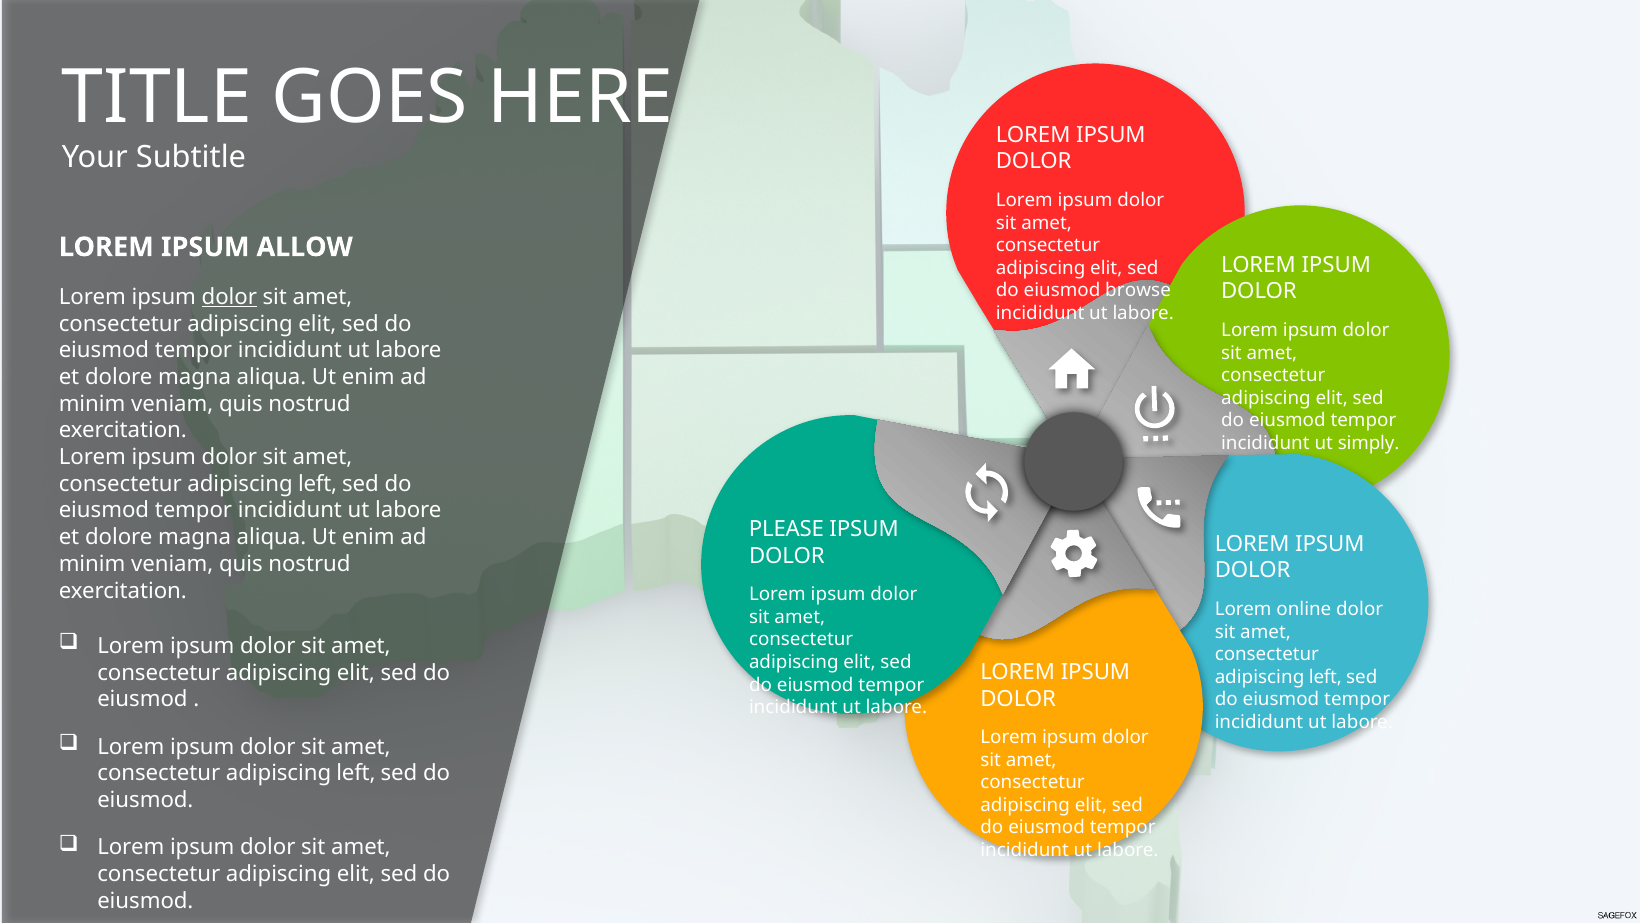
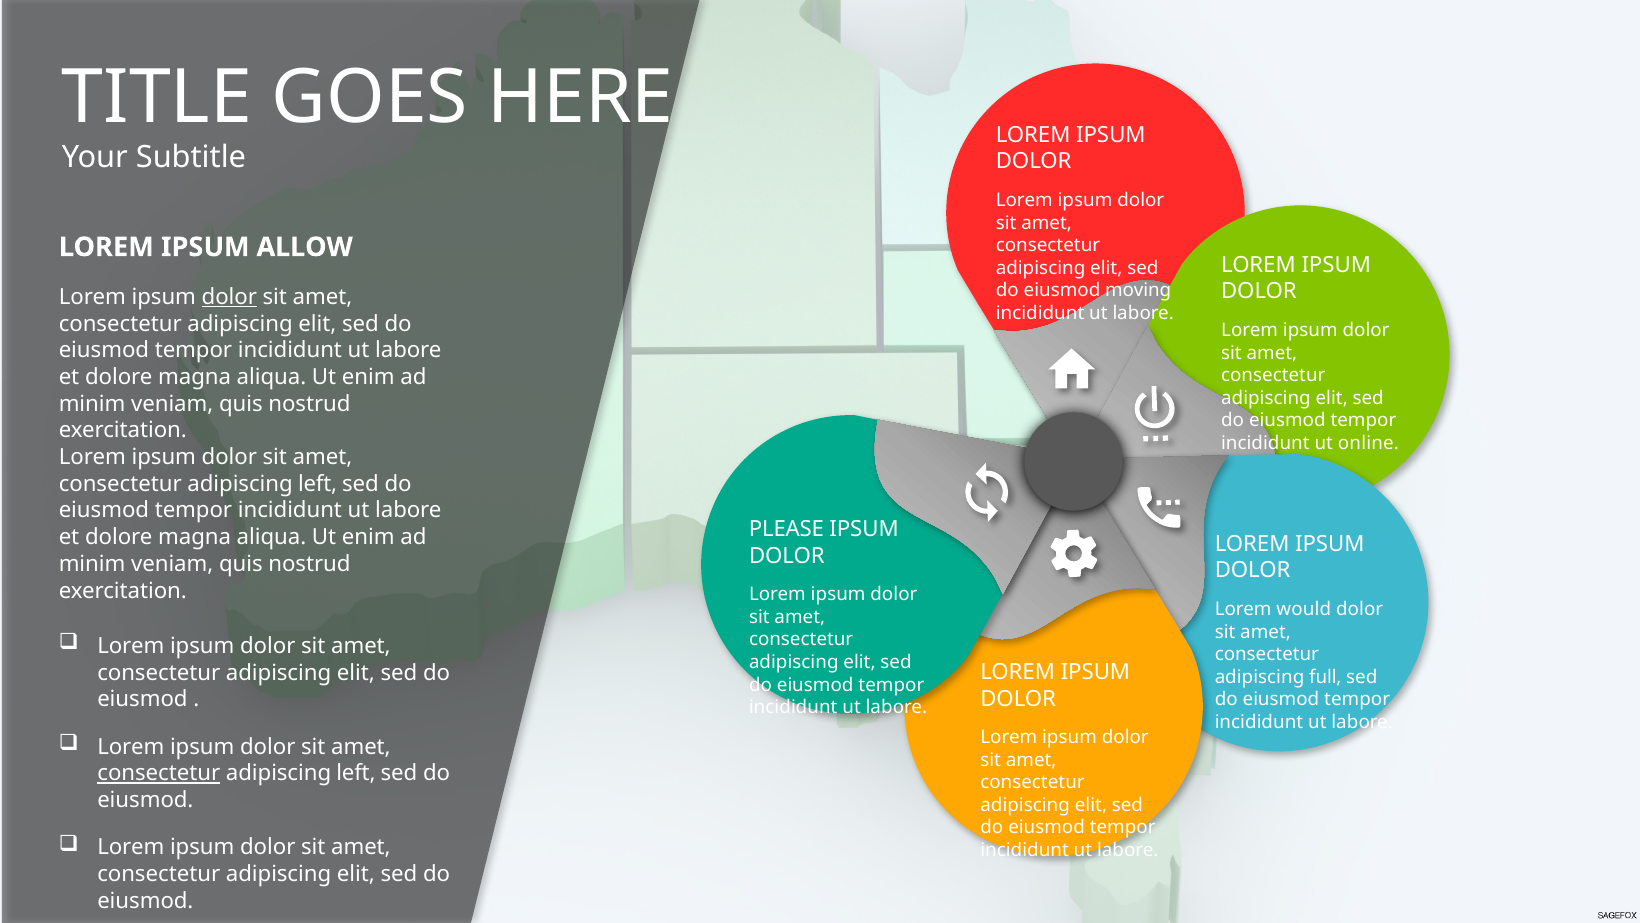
browse: browse -> moving
simply: simply -> online
online: online -> would
left at (1325, 677): left -> full
consectetur at (159, 773) underline: none -> present
